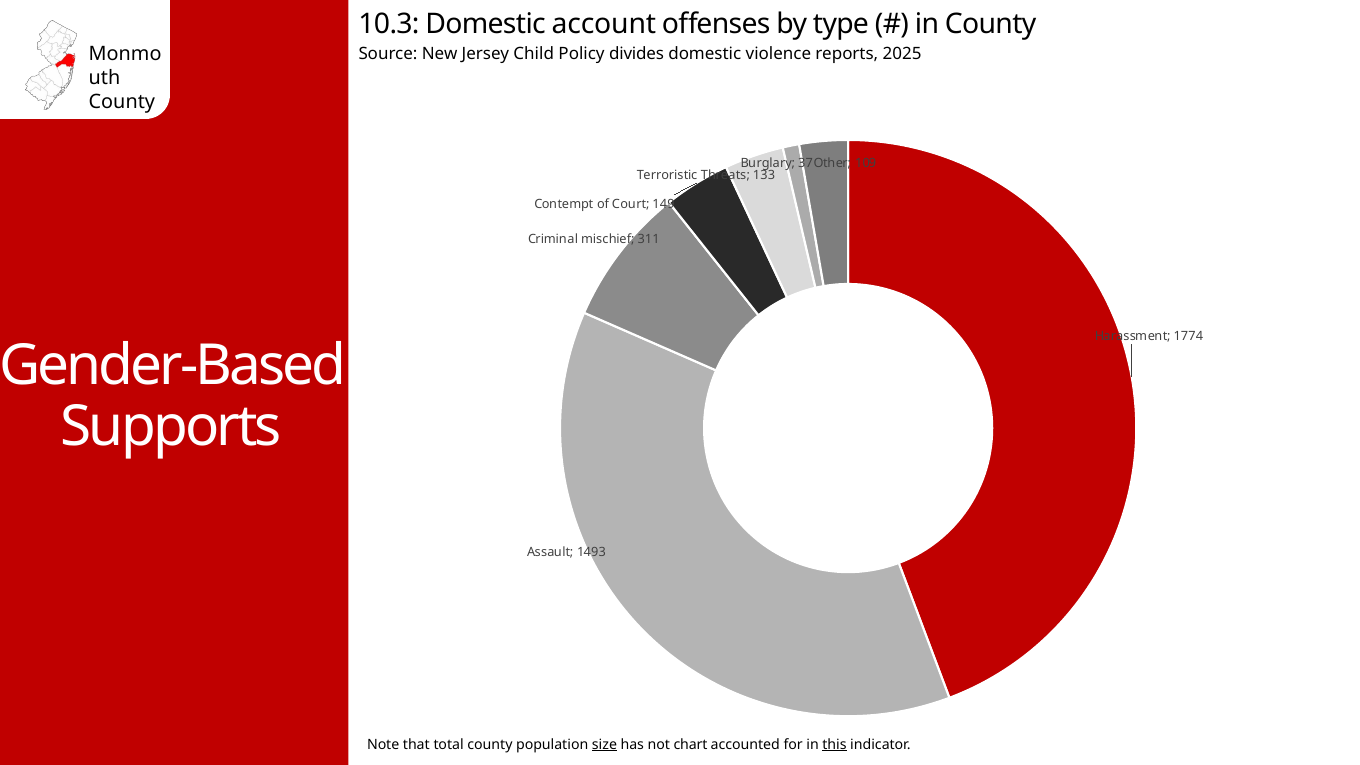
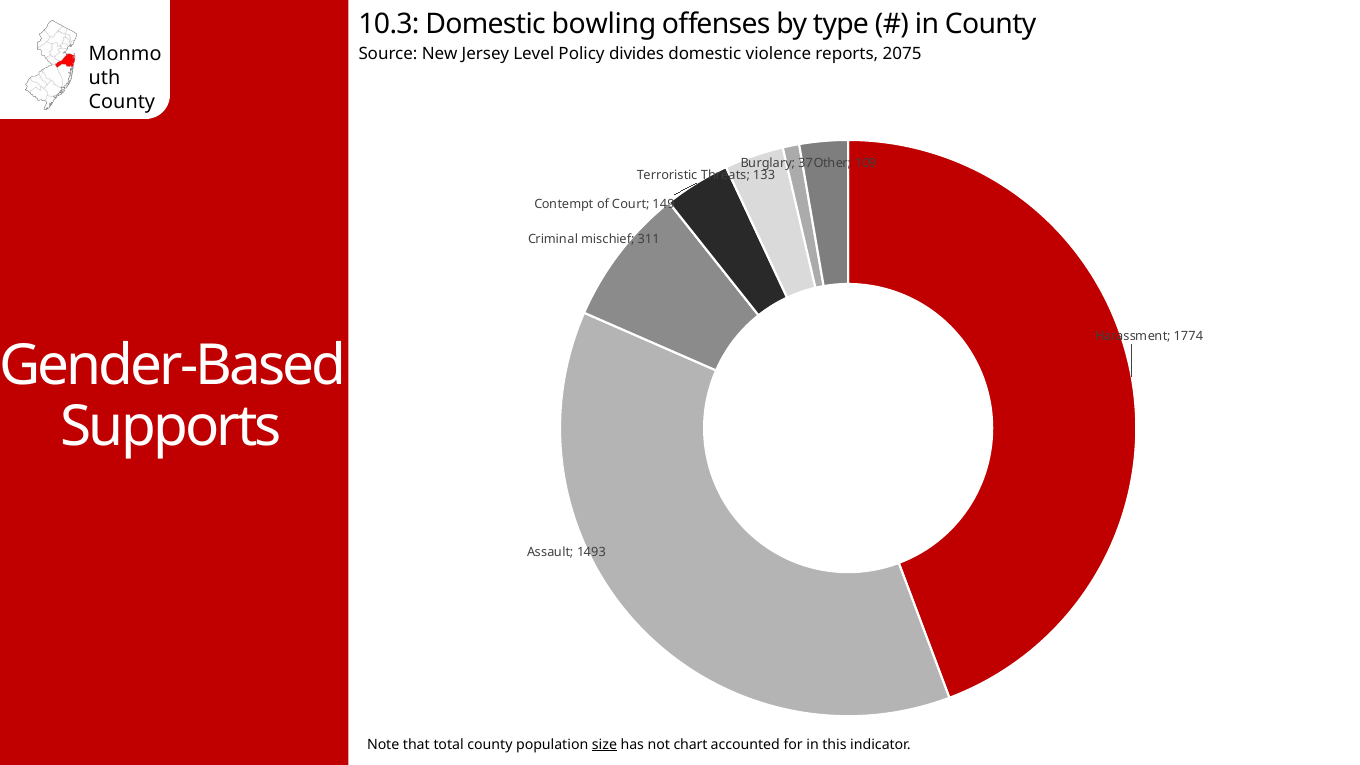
account: account -> bowling
Child: Child -> Level
2025: 2025 -> 2075
this underline: present -> none
